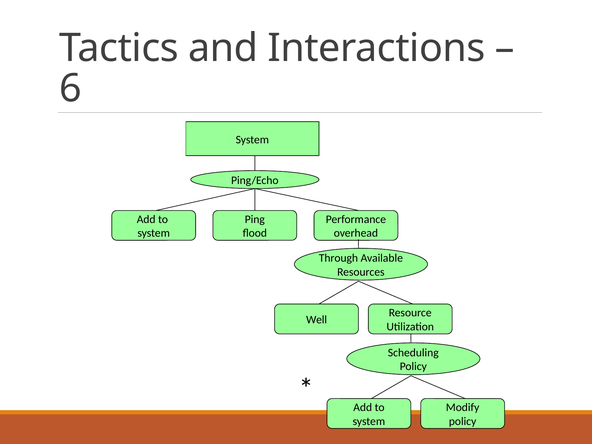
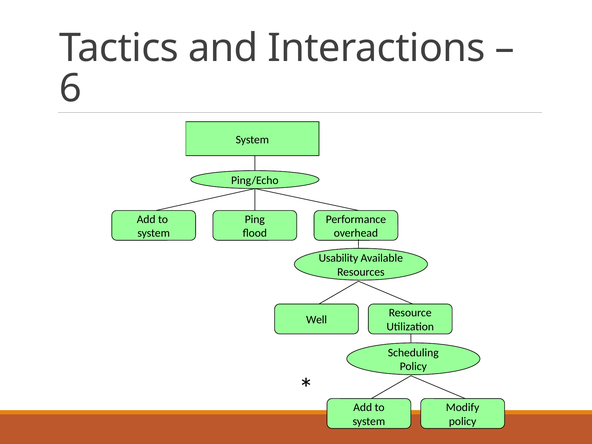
Through: Through -> Usability
